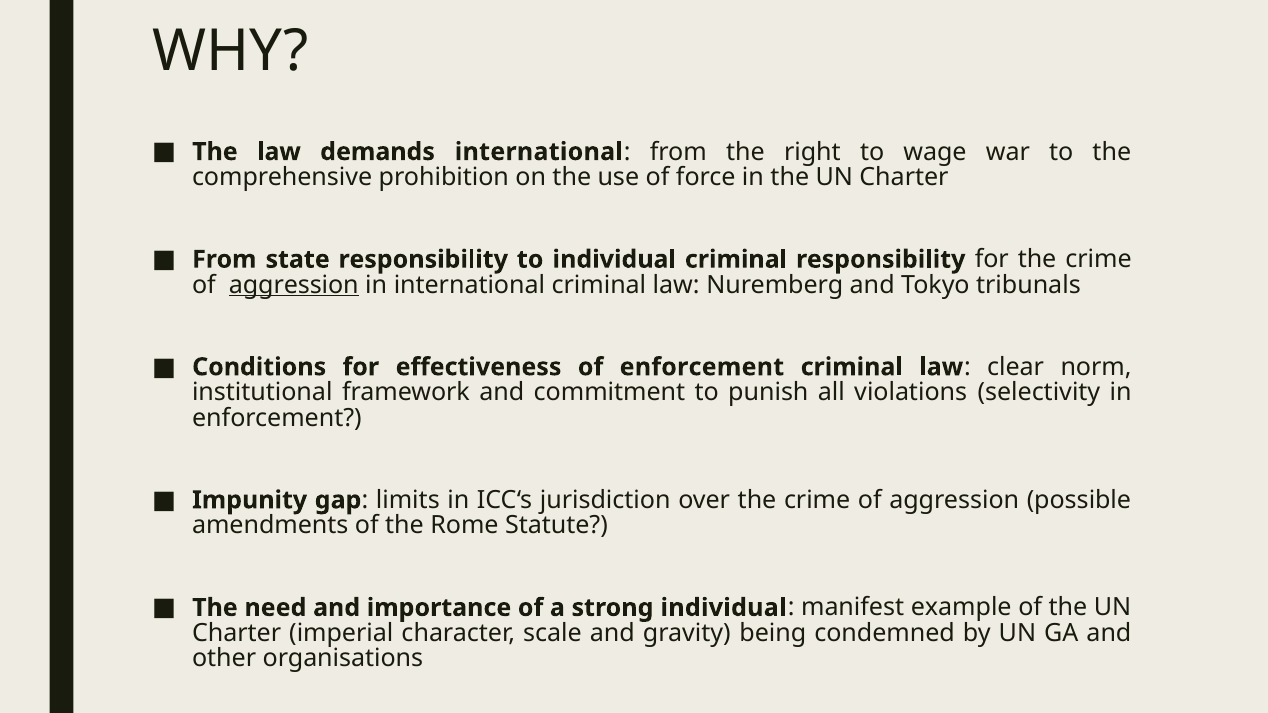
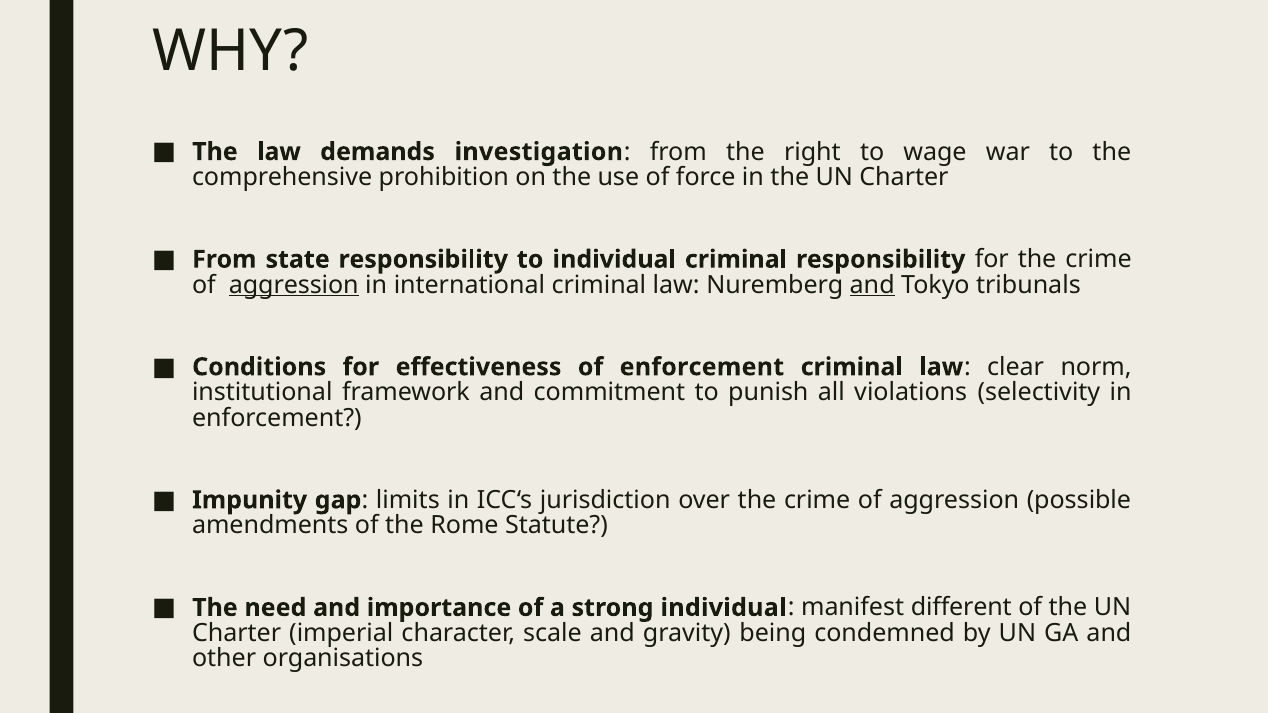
demands international: international -> investigation
and at (872, 285) underline: none -> present
example: example -> different
